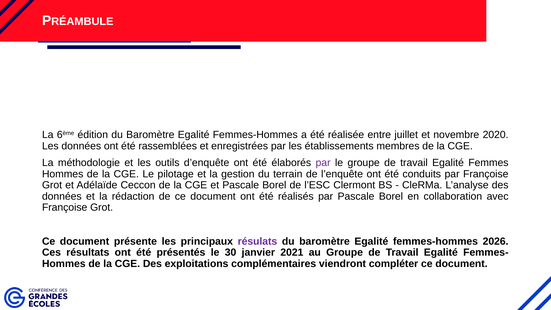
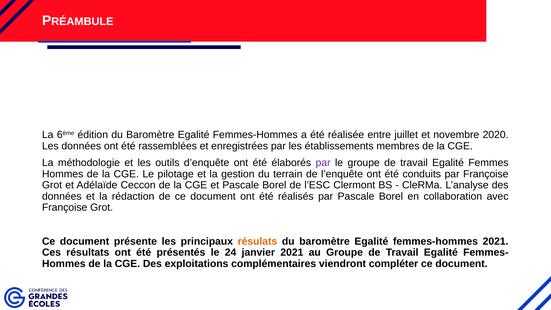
résulats colour: purple -> orange
femmes-hommes 2026: 2026 -> 2021
30: 30 -> 24
